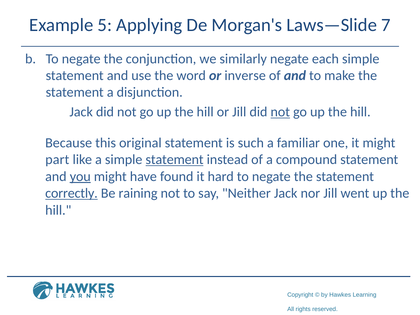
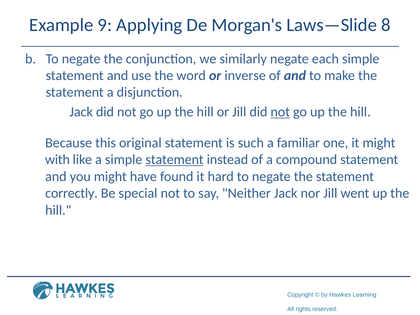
5: 5 -> 9
7: 7 -> 8
part: part -> with
you underline: present -> none
correctly underline: present -> none
raining: raining -> special
